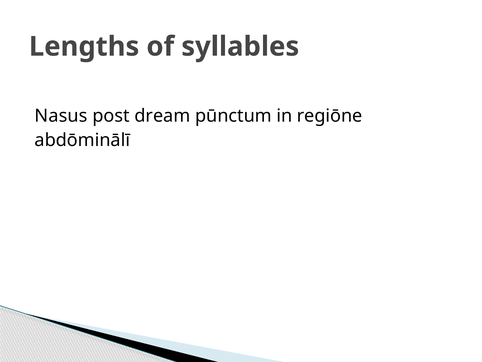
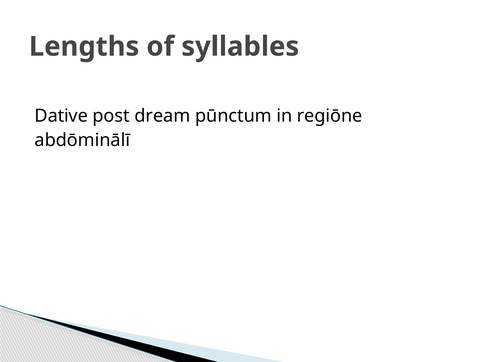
Nasus: Nasus -> Dative
